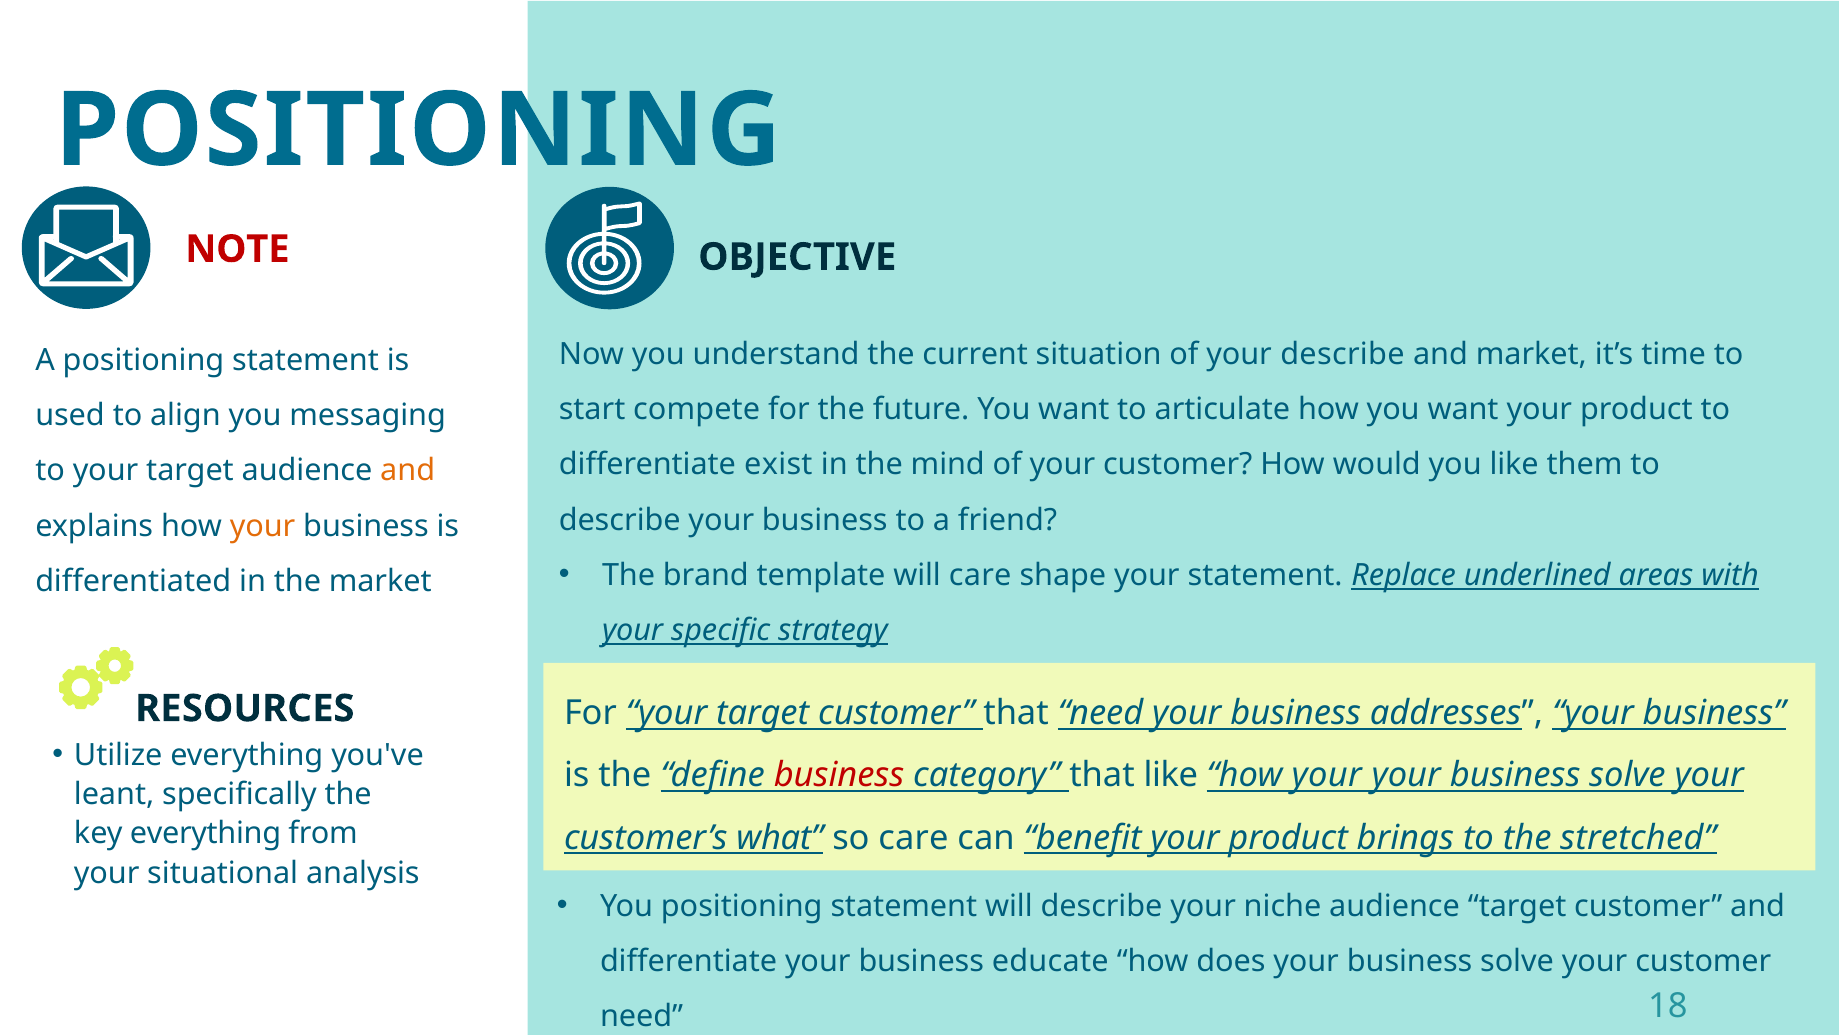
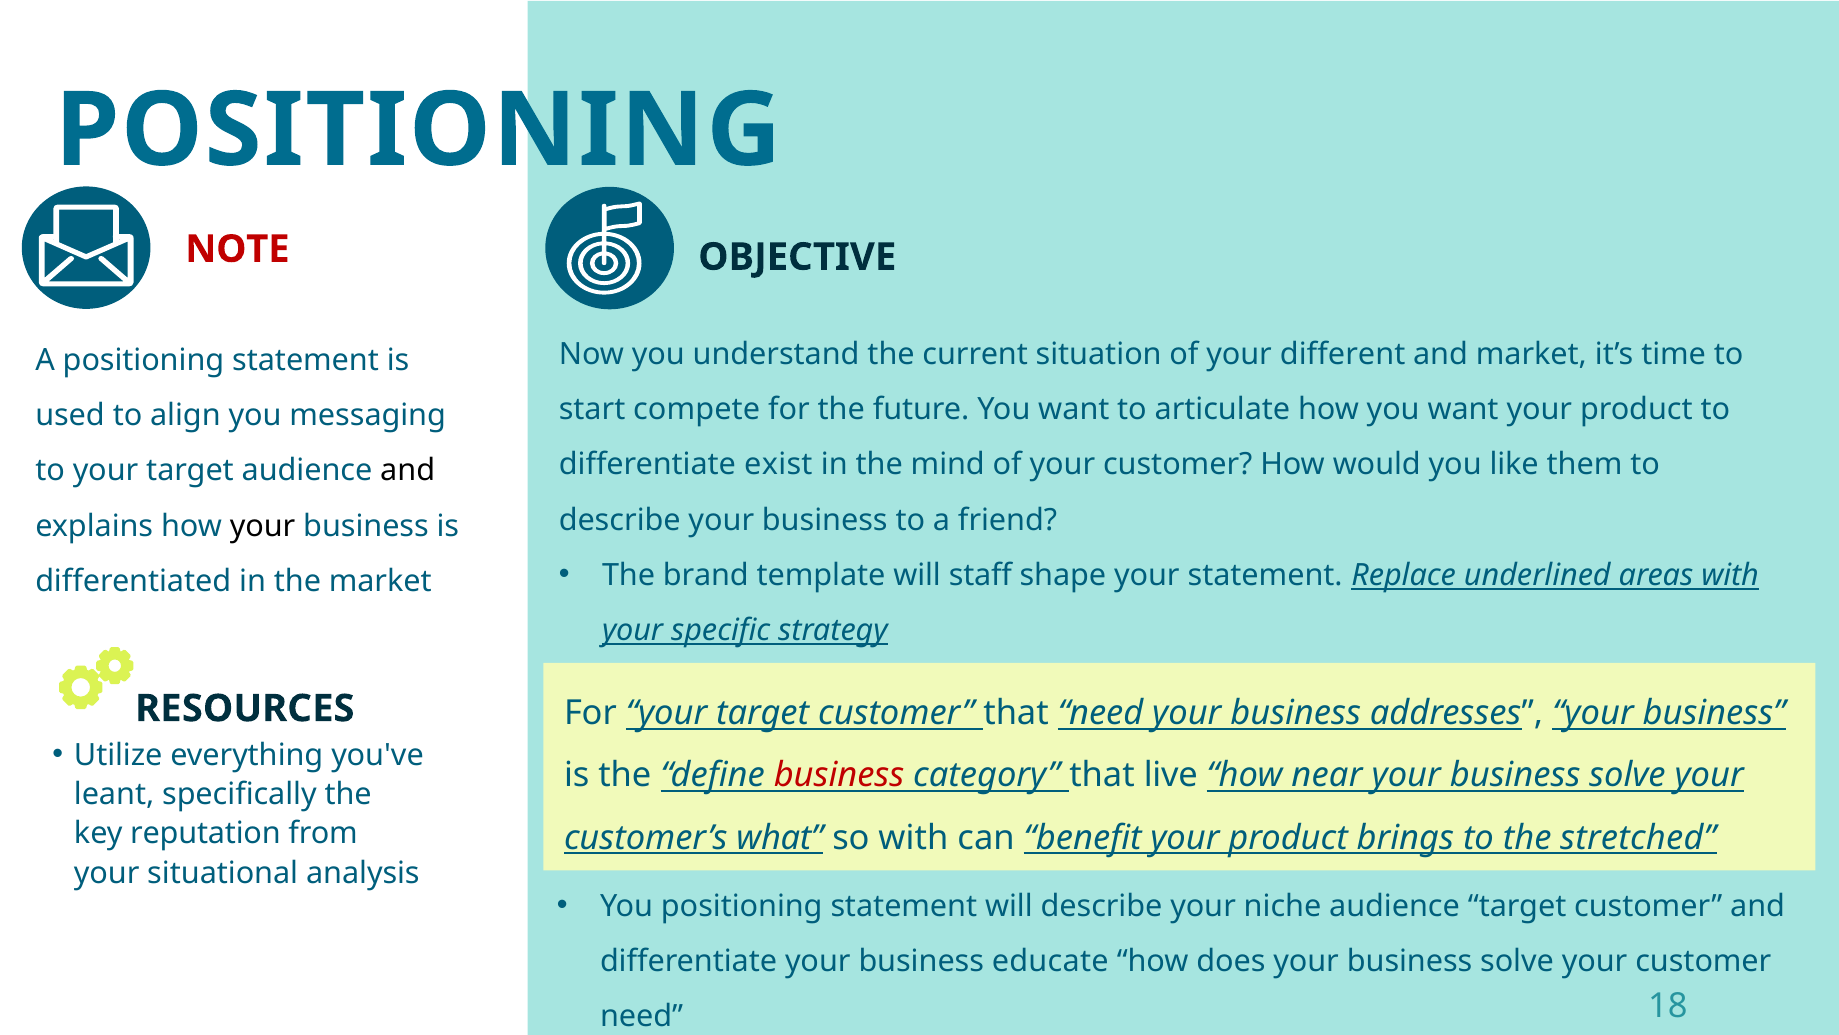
your describe: describe -> different
and at (408, 471) colour: orange -> black
your at (263, 526) colour: orange -> black
will care: care -> staff
that like: like -> live
your at (1327, 775): your -> near
key everything: everything -> reputation
so care: care -> with
